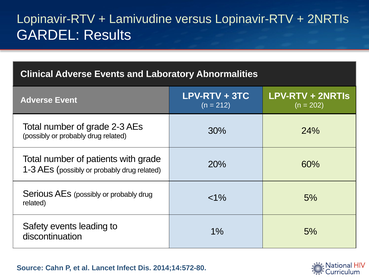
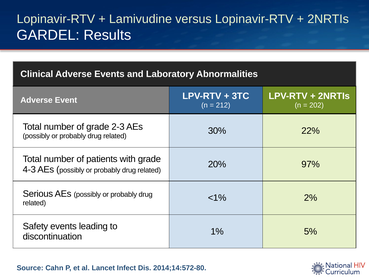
24%: 24% -> 22%
60%: 60% -> 97%
1-3: 1-3 -> 4-3
<1% 5%: 5% -> 2%
